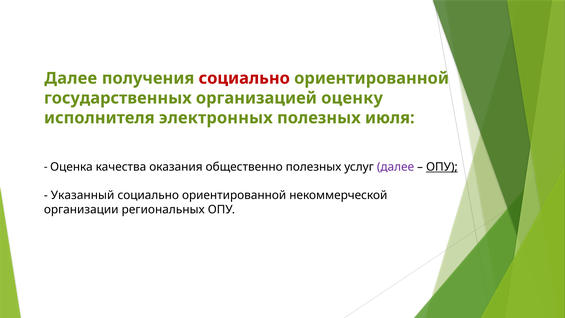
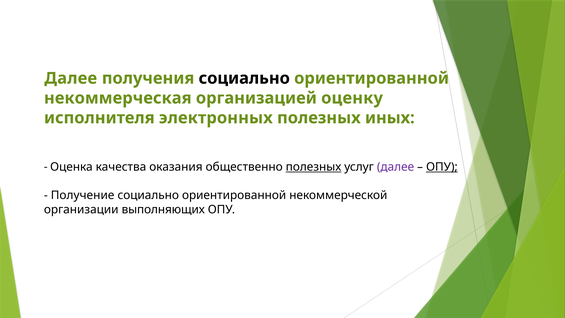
социально at (244, 78) colour: red -> black
государственных: государственных -> некоммерческая
июля: июля -> иных
полезных at (314, 167) underline: none -> present
Указанный: Указанный -> Получение
региональных: региональных -> выполняющих
